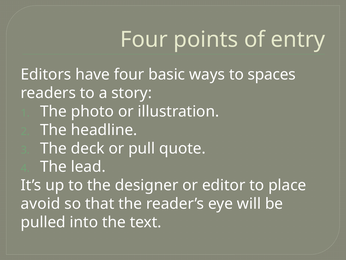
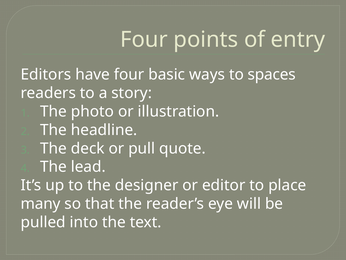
avoid: avoid -> many
